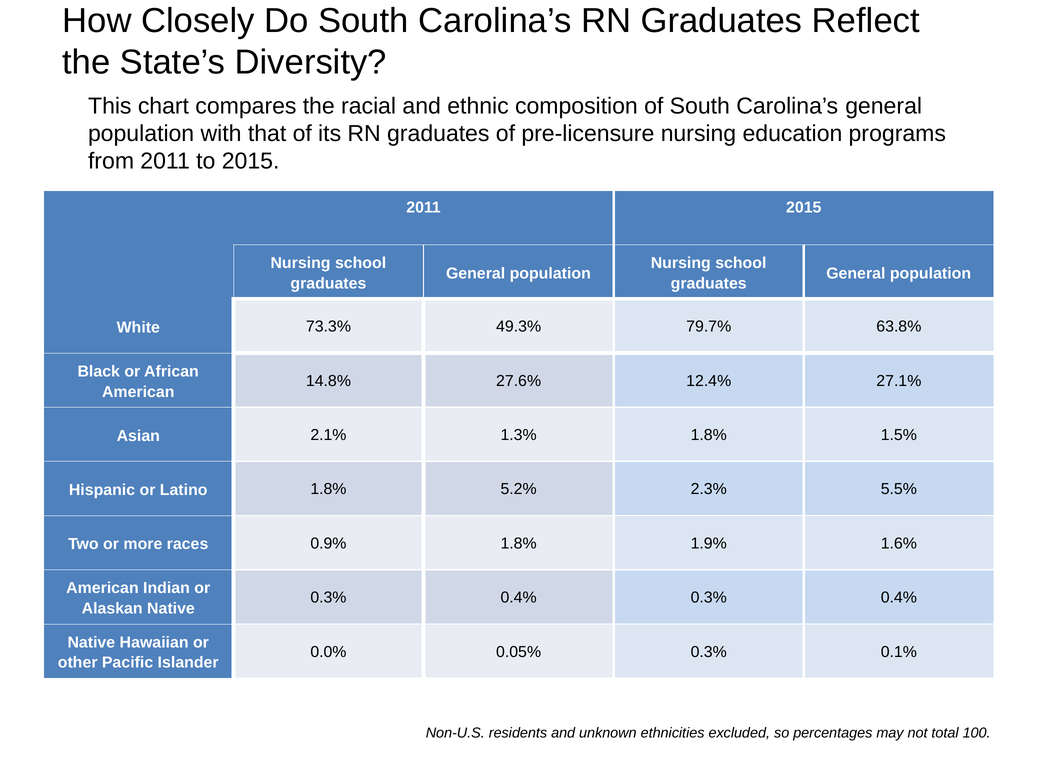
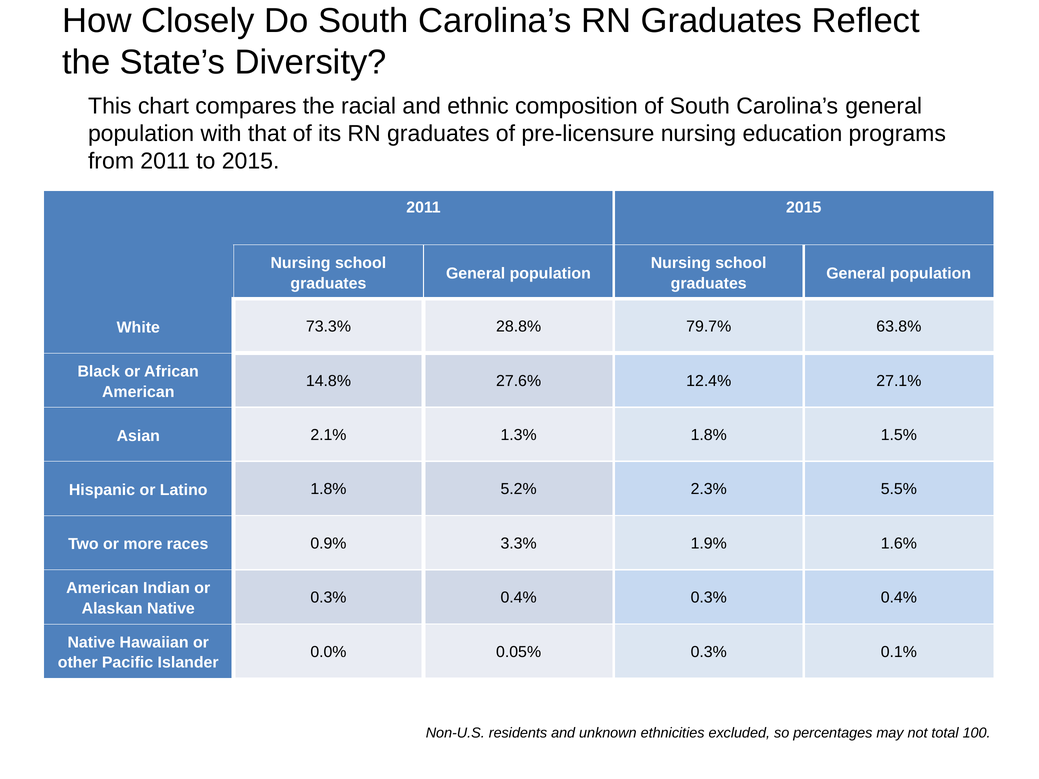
49.3%: 49.3% -> 28.8%
0.9% 1.8%: 1.8% -> 3.3%
